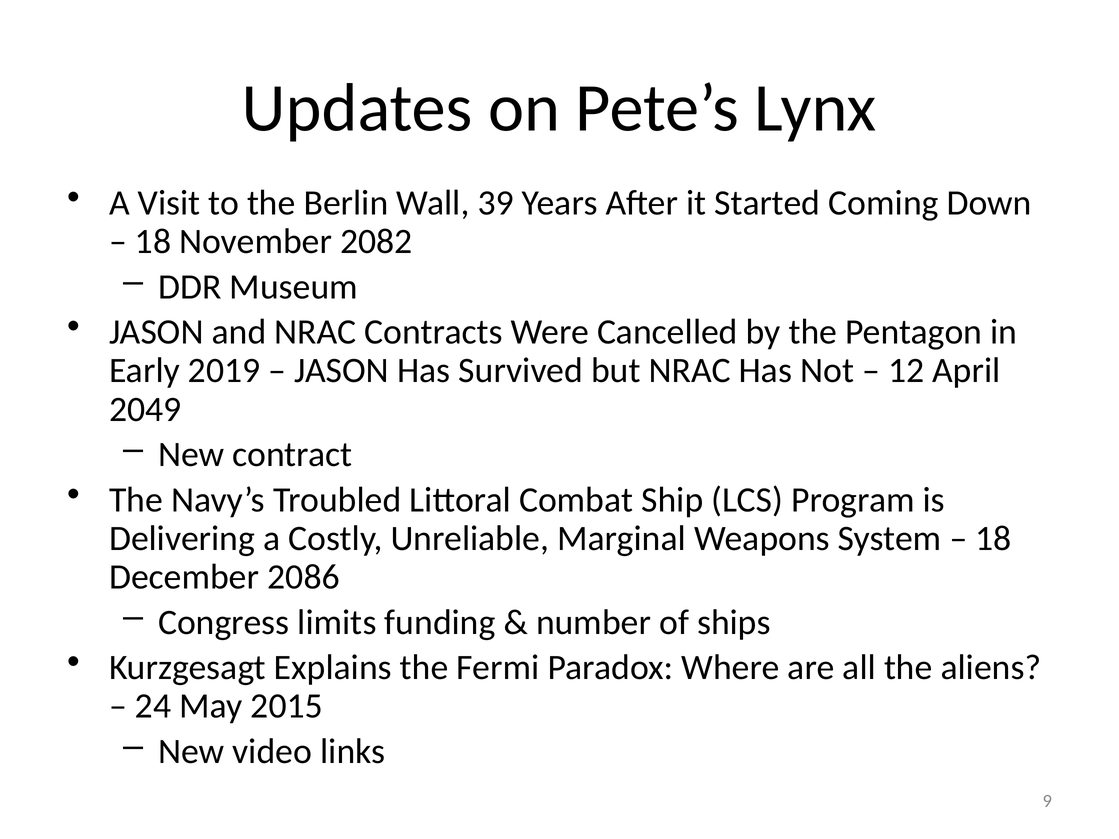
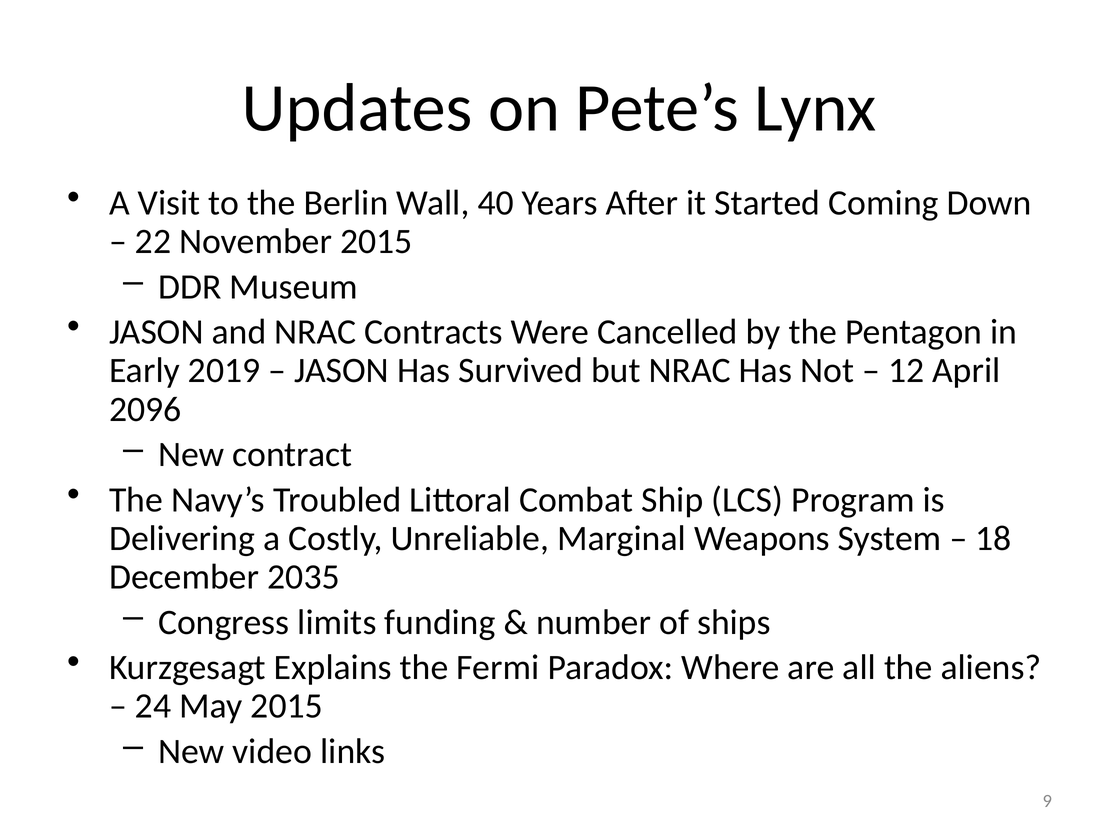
39: 39 -> 40
18 at (153, 242): 18 -> 22
November 2082: 2082 -> 2015
2049: 2049 -> 2096
2086: 2086 -> 2035
